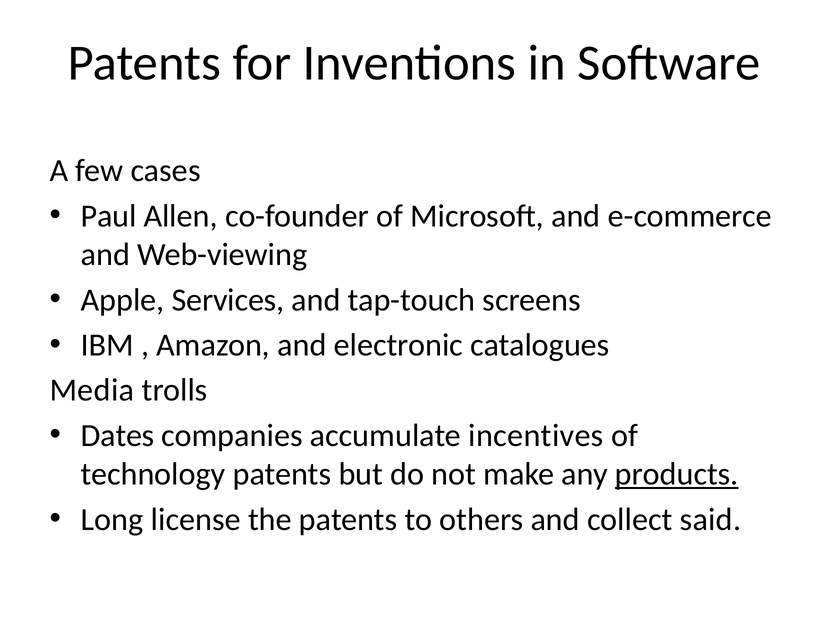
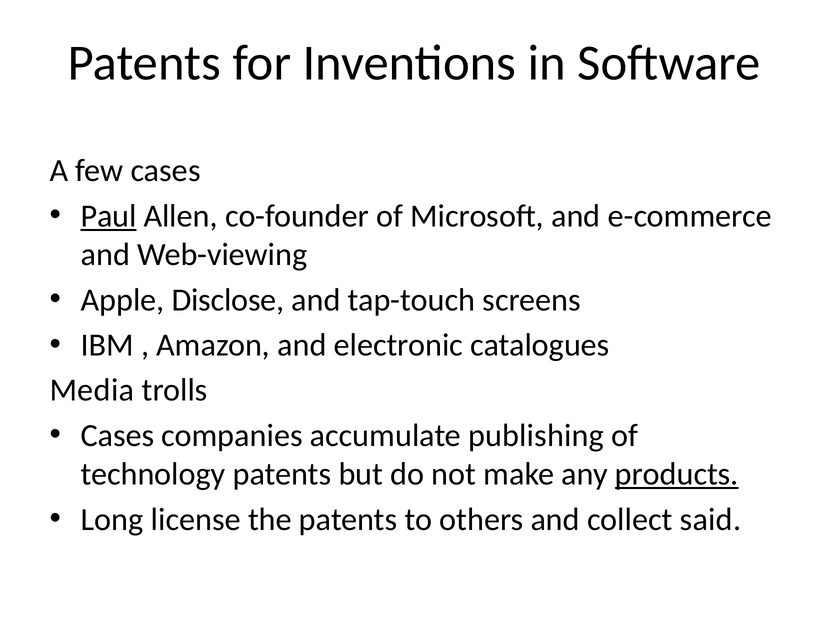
Paul underline: none -> present
Services: Services -> Disclose
Dates at (118, 435): Dates -> Cases
incentives: incentives -> publishing
